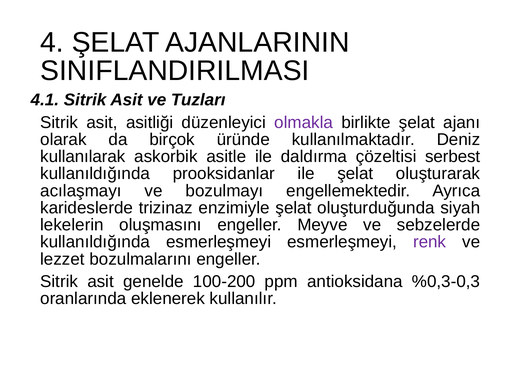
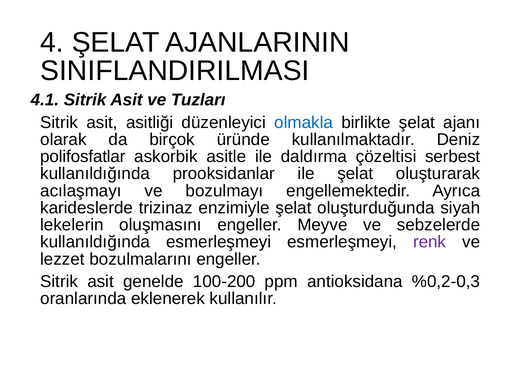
olmakla colour: purple -> blue
kullanılarak: kullanılarak -> polifosfatlar
%0,3-0,3: %0,3-0,3 -> %0,2-0,3
